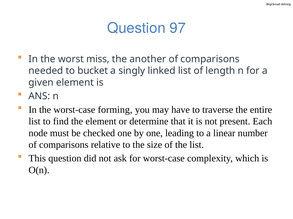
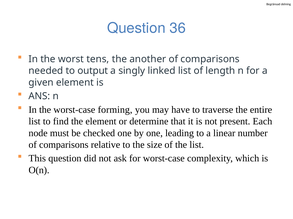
97: 97 -> 36
miss: miss -> tens
bucket: bucket -> output
